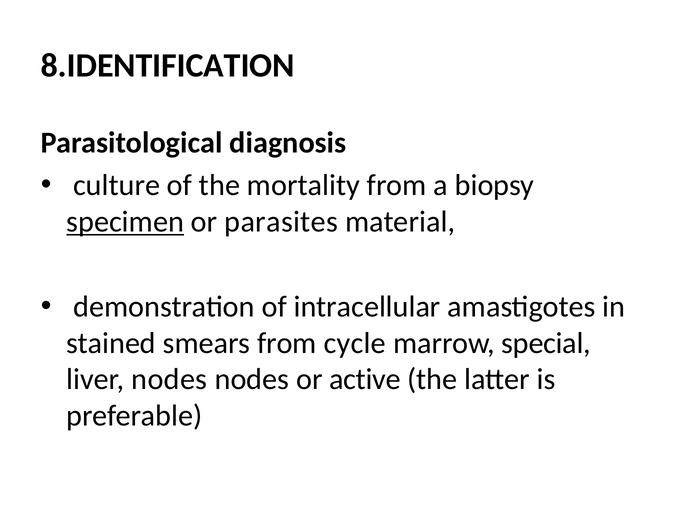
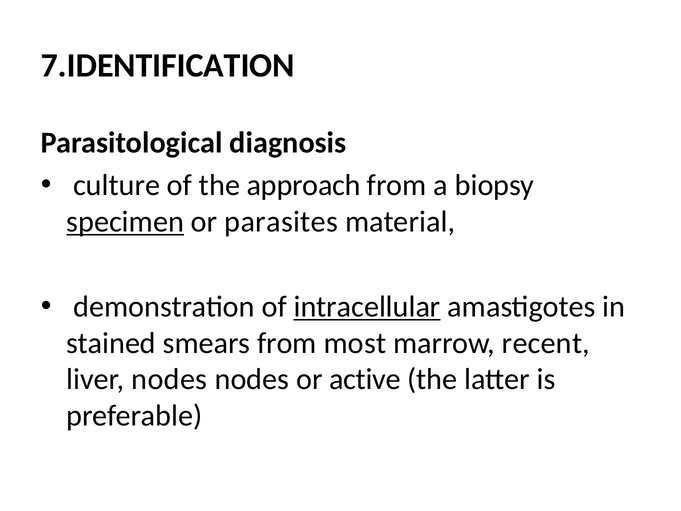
8.IDENTIFICATION: 8.IDENTIFICATION -> 7.IDENTIFICATION
mortality: mortality -> approach
intracellular underline: none -> present
cycle: cycle -> most
special: special -> recent
